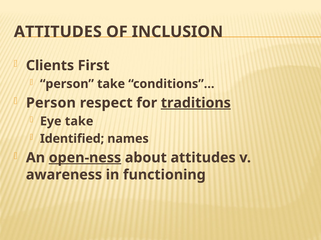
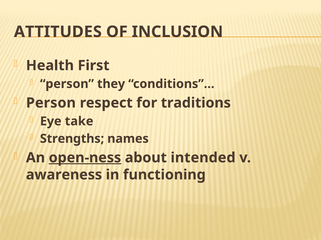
Clients: Clients -> Health
person take: take -> they
traditions underline: present -> none
Identified: Identified -> Strengths
about attitudes: attitudes -> intended
